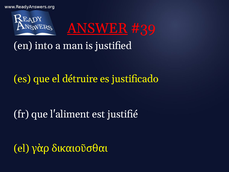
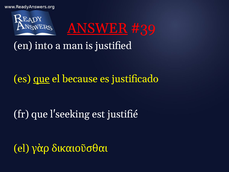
que at (41, 79) underline: none -> present
détruire: détruire -> because
l'aliment: l'aliment -> l'seeking
